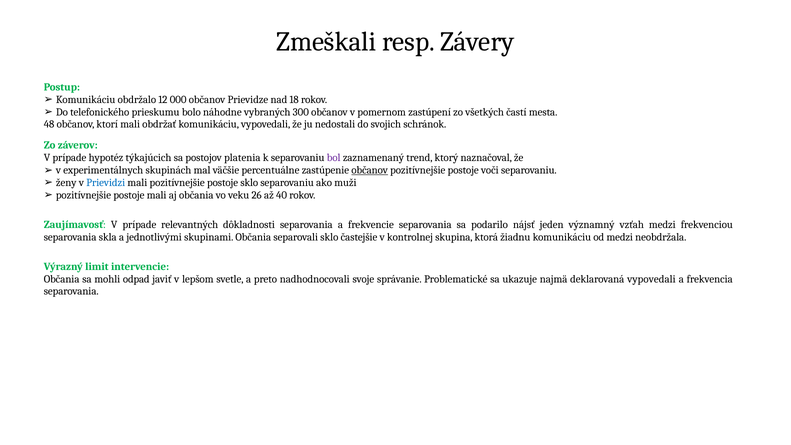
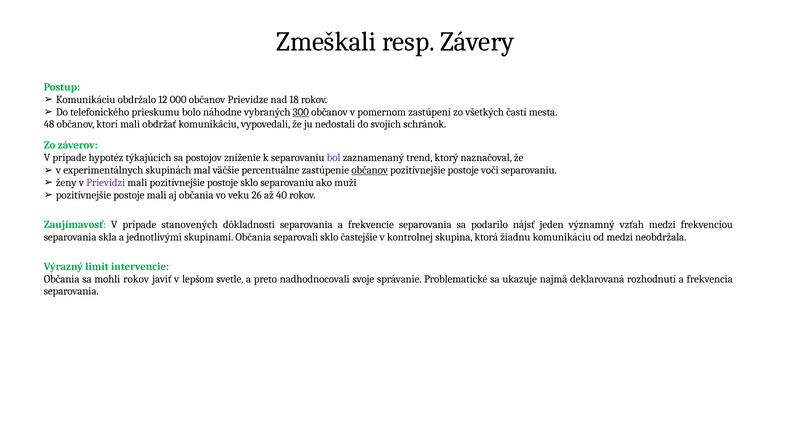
300 underline: none -> present
platenia: platenia -> zníženie
Prievidzi colour: blue -> purple
relevantných: relevantných -> stanovených
mohli odpad: odpad -> rokov
deklarovaná vypovedali: vypovedali -> rozhodnutí
